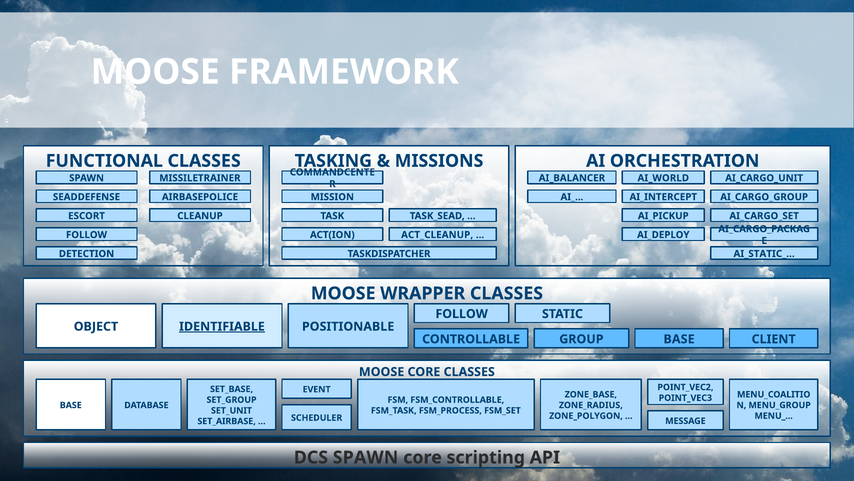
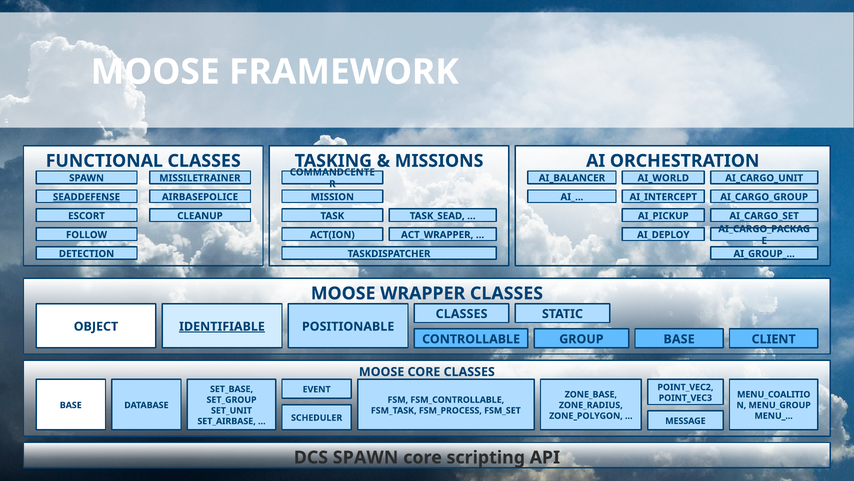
SEADDEFENSE underline: none -> present
ACT_CLEANUP: ACT_CLEANUP -> ACT_WRAPPER
AI_STATIC_: AI_STATIC_ -> AI_GROUP_
FOLLOW at (462, 314): FOLLOW -> CLASSES
